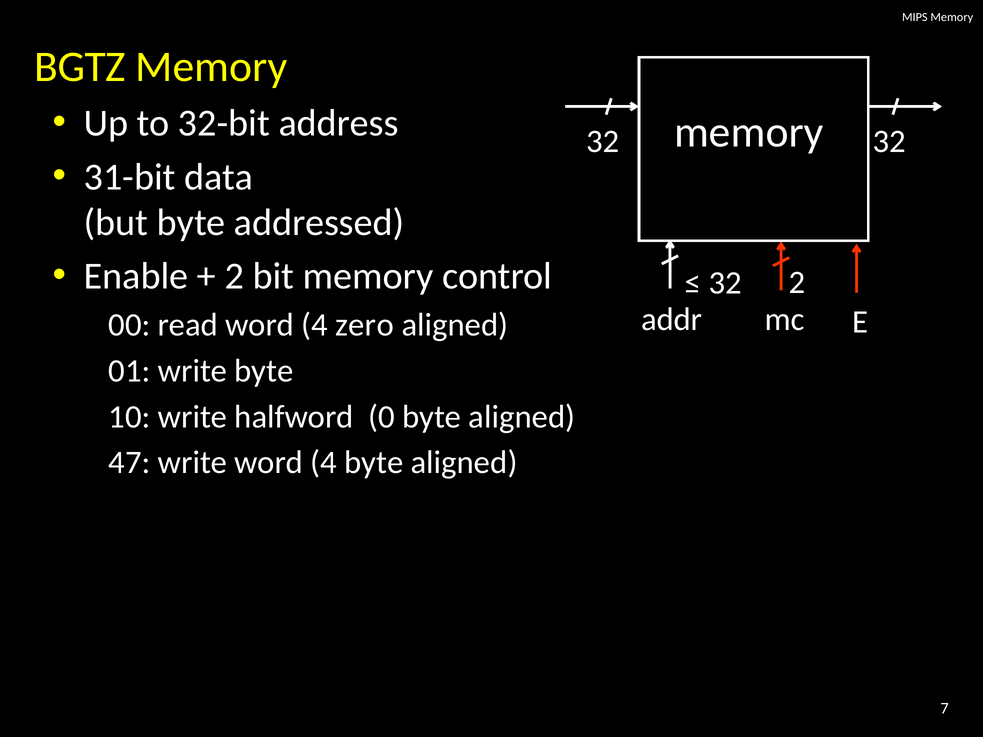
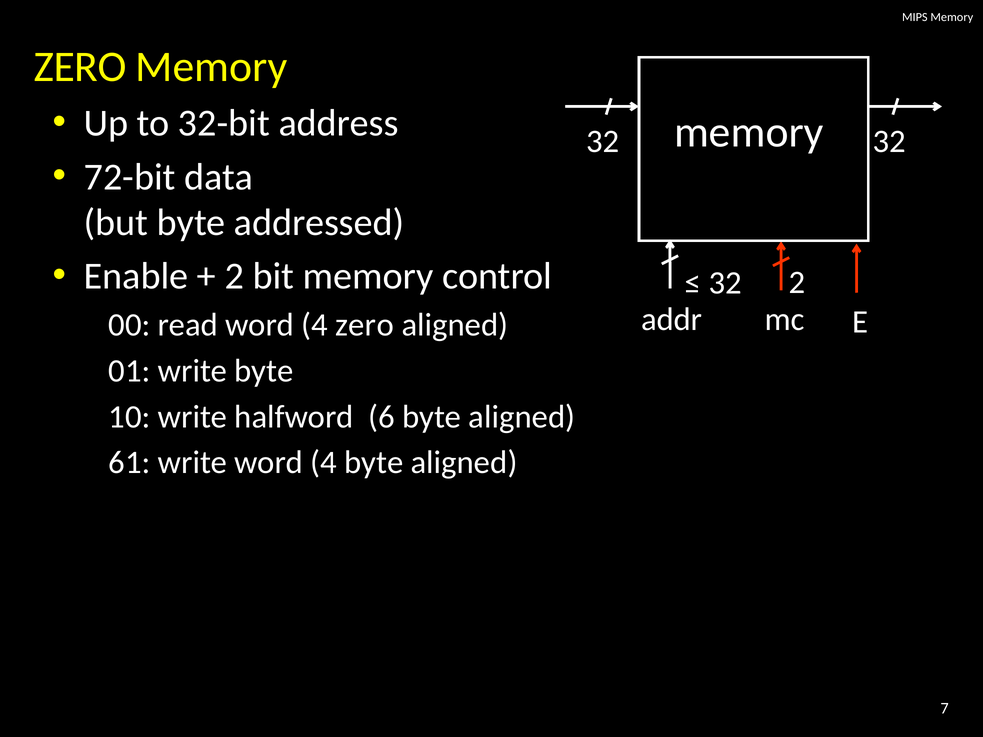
BGTZ at (80, 67): BGTZ -> ZERO
31-bit: 31-bit -> 72-bit
0: 0 -> 6
47: 47 -> 61
